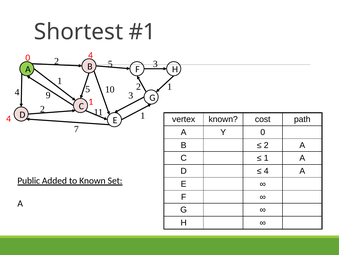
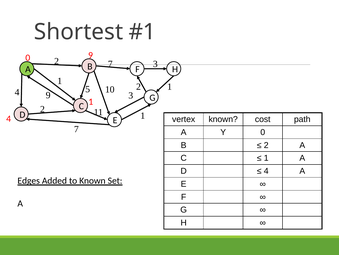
0 4: 4 -> 9
2 5: 5 -> 7
Public: Public -> Edges
